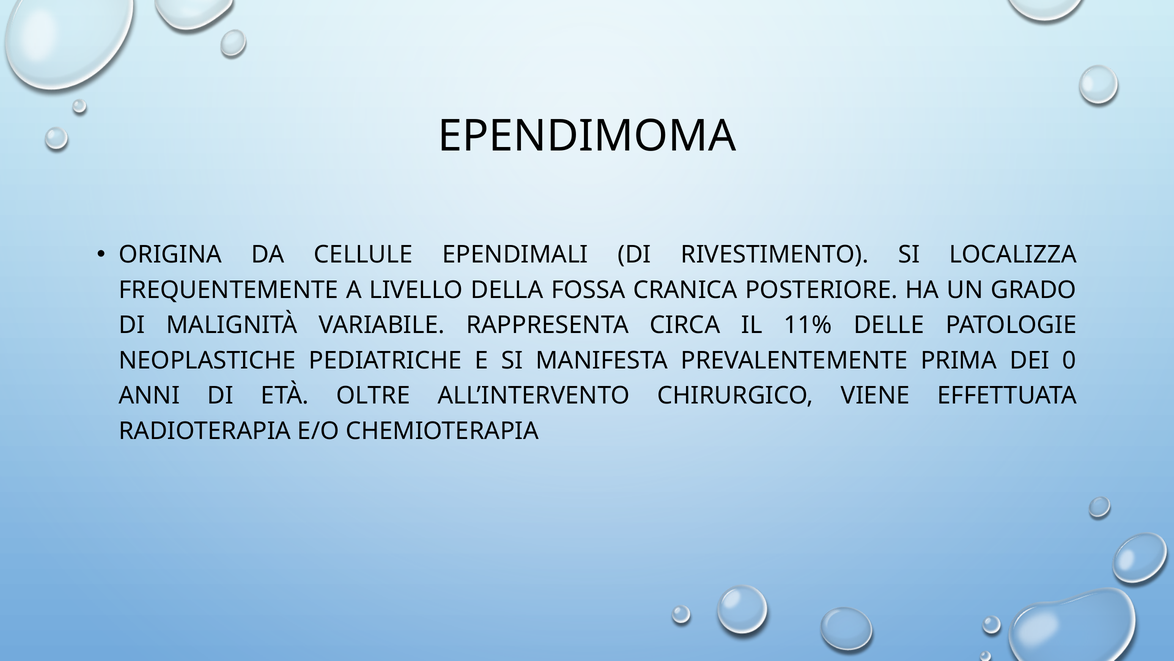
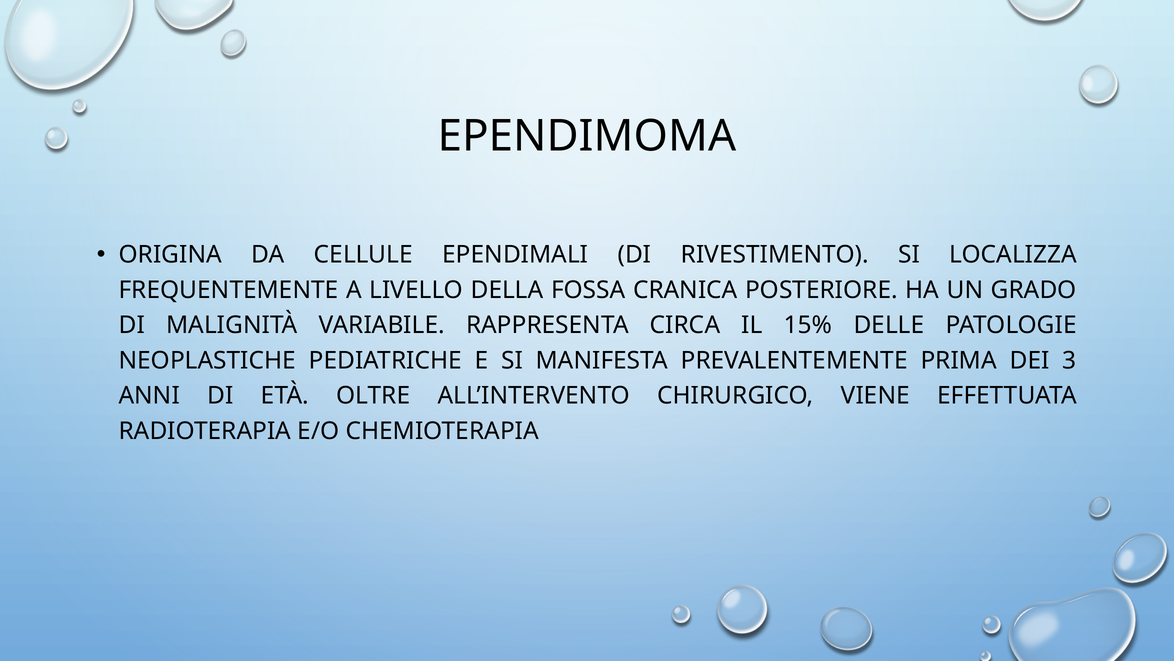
11%: 11% -> 15%
0: 0 -> 3
